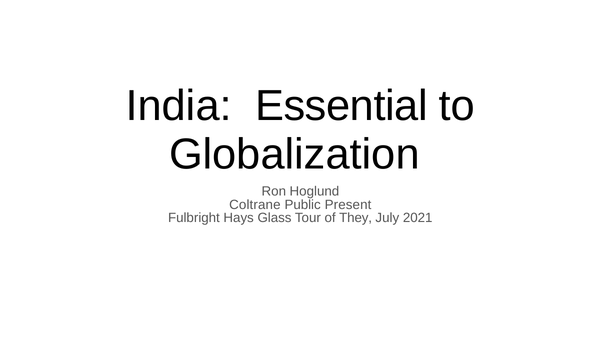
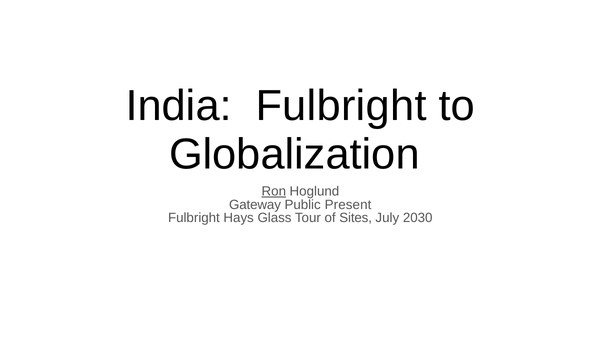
India Essential: Essential -> Fulbright
Ron underline: none -> present
Coltrane: Coltrane -> Gateway
They: They -> Sites
2021: 2021 -> 2030
